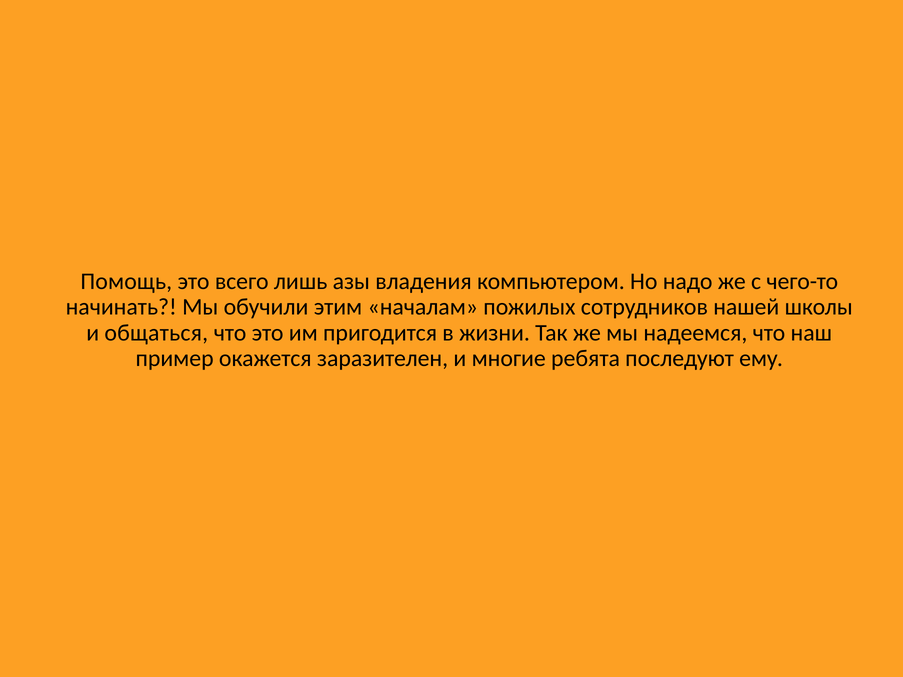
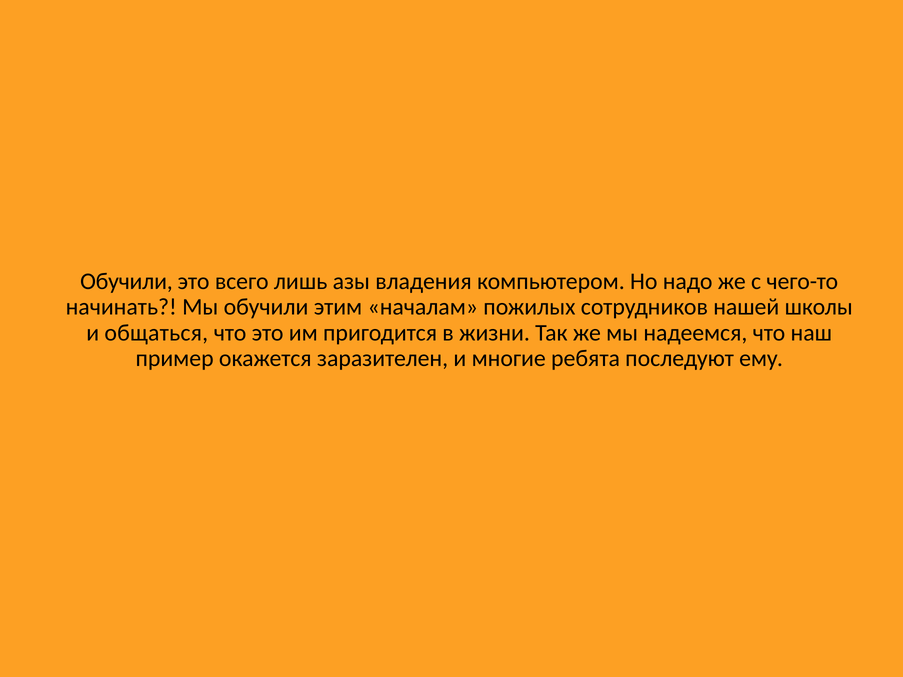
Помощь at (126, 281): Помощь -> Обучили
